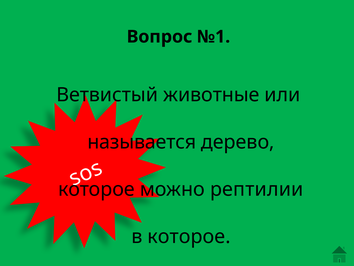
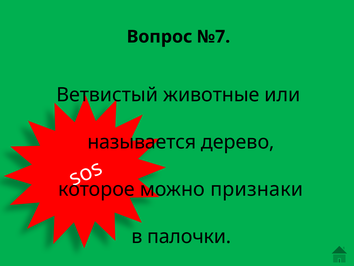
№1: №1 -> №7
рептилии: рептилии -> признаки
в которое: которое -> палочки
